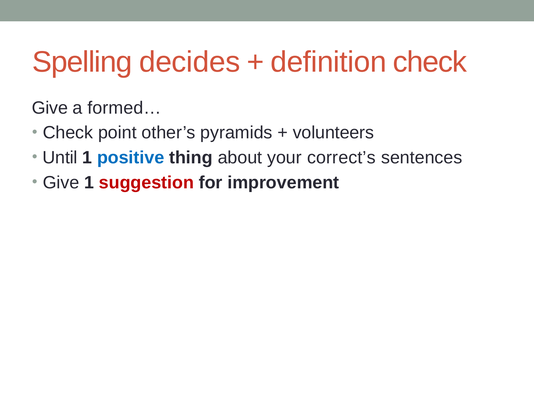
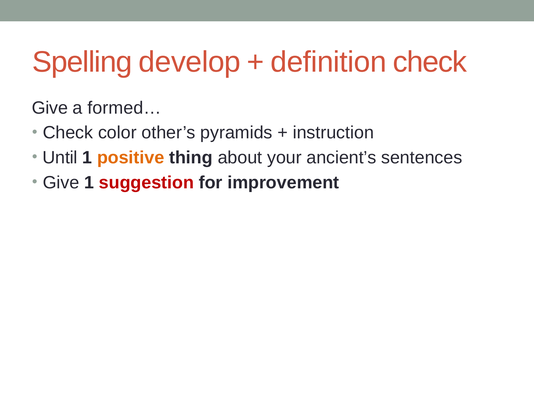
decides: decides -> develop
point: point -> color
volunteers: volunteers -> instruction
positive colour: blue -> orange
correct’s: correct’s -> ancient’s
